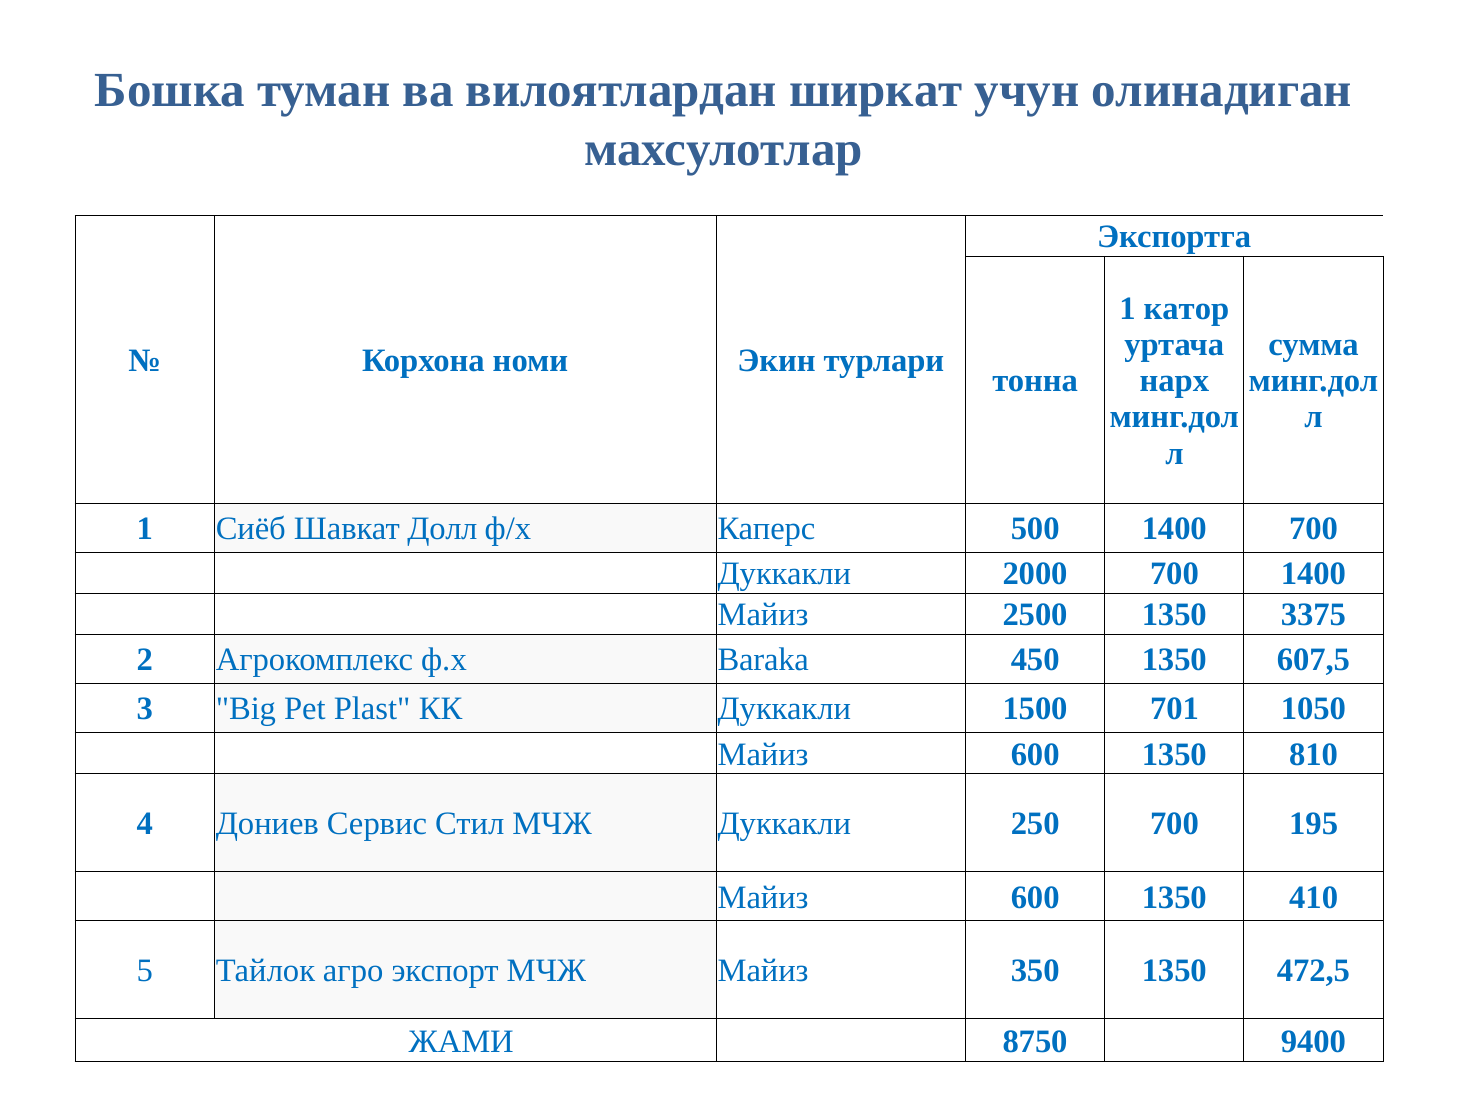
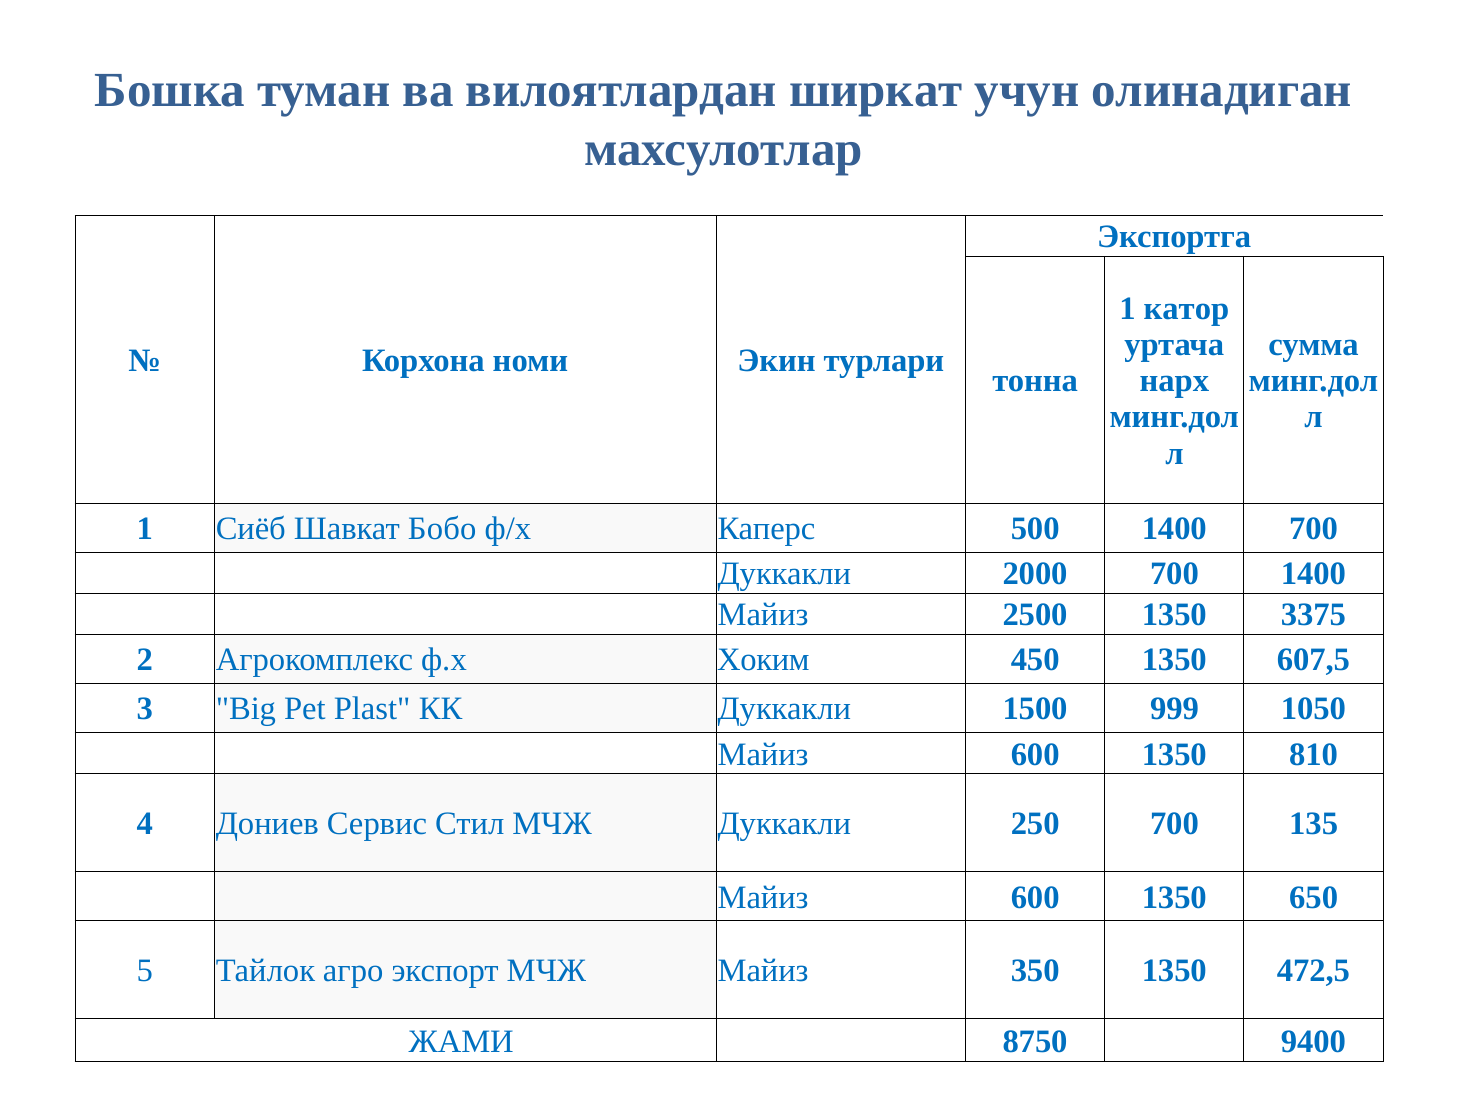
Долл: Долл -> Бобо
Baraka: Baraka -> Хоким
701: 701 -> 999
195: 195 -> 135
410: 410 -> 650
